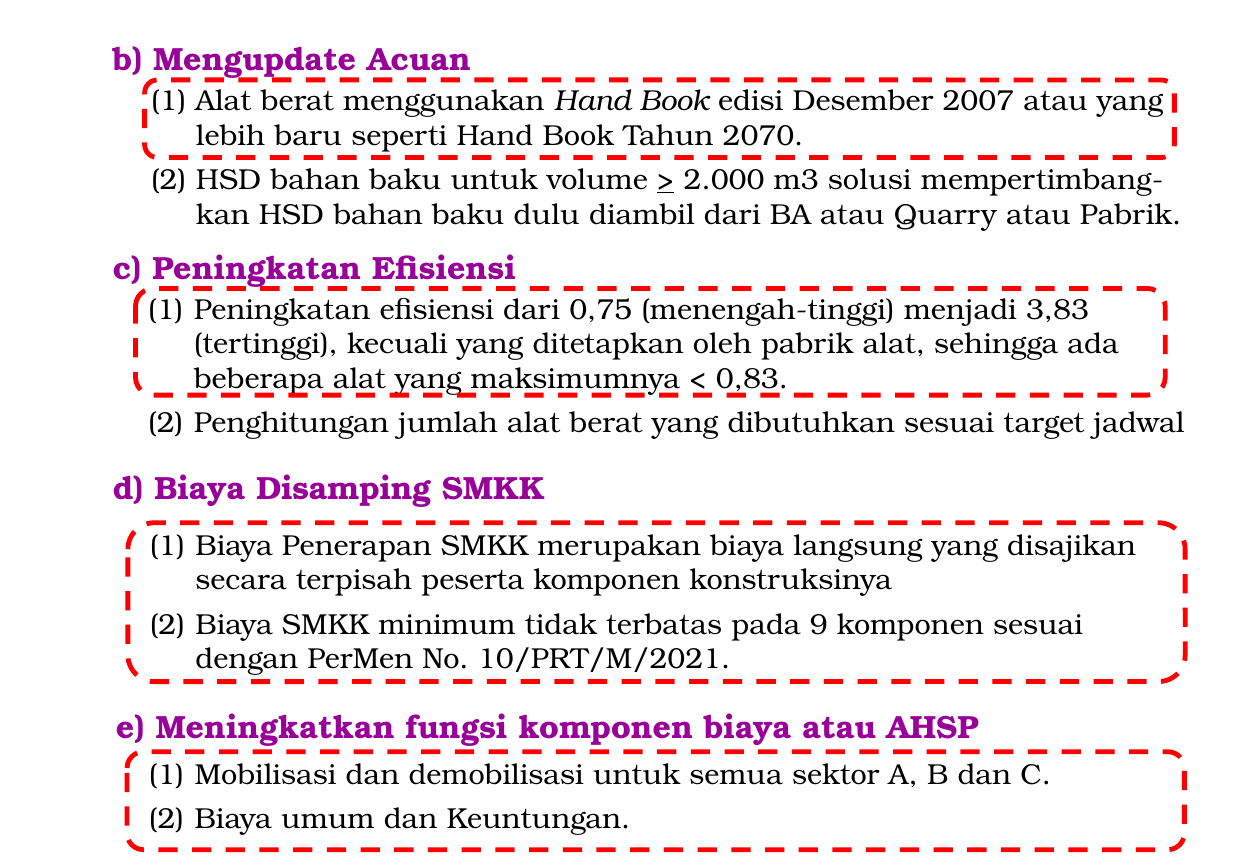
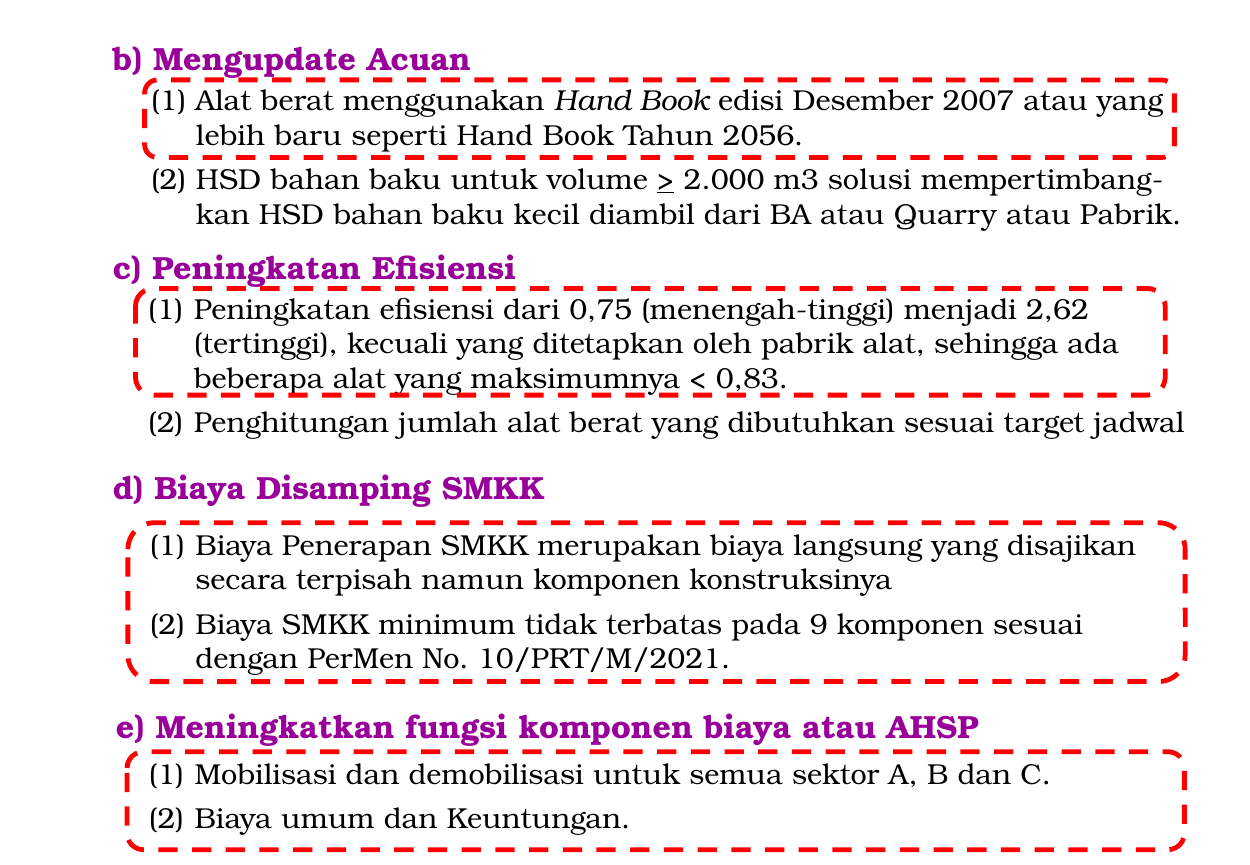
2070: 2070 -> 2056
dulu: dulu -> kecil
3,83: 3,83 -> 2,62
peserta: peserta -> namun
